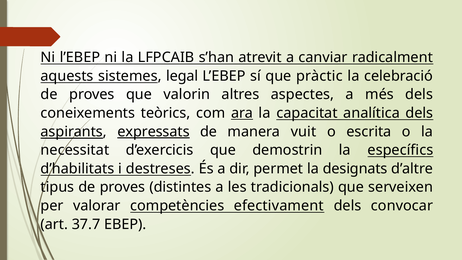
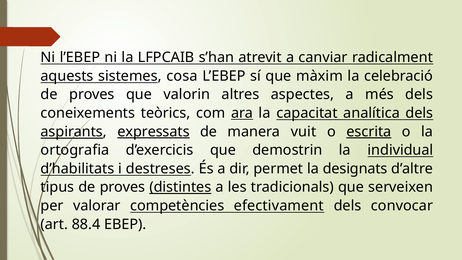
legal: legal -> cosa
pràctic: pràctic -> màxim
escrita underline: none -> present
necessitat: necessitat -> ortografia
específics: específics -> individual
distintes underline: none -> present
37.7: 37.7 -> 88.4
